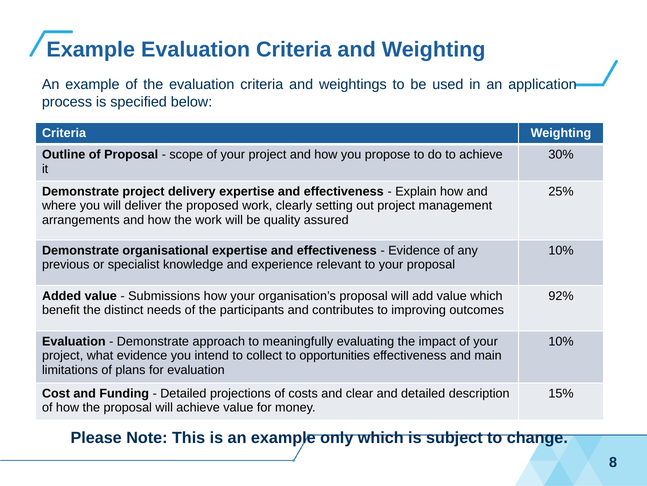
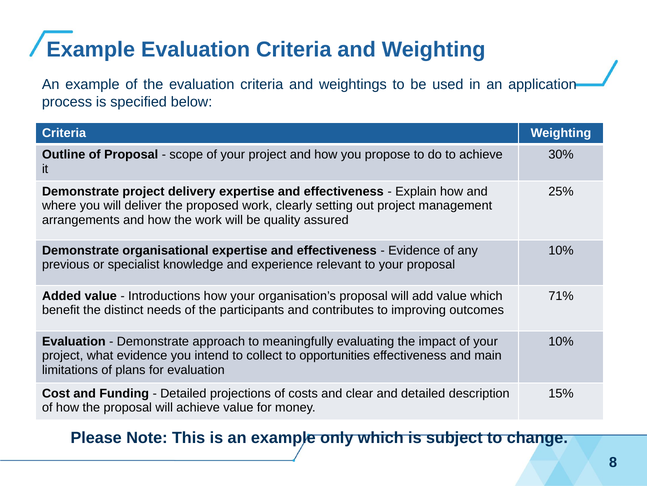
Submissions: Submissions -> Introductions
92%: 92% -> 71%
